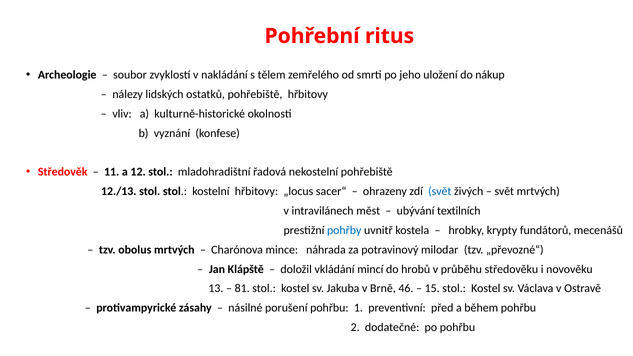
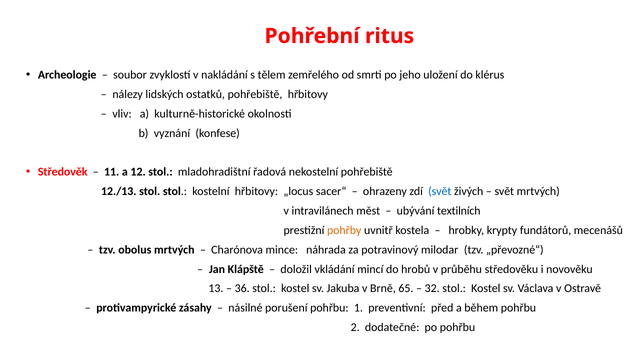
nákup: nákup -> klérus
pohřby colour: blue -> orange
81: 81 -> 36
46: 46 -> 65
15: 15 -> 32
